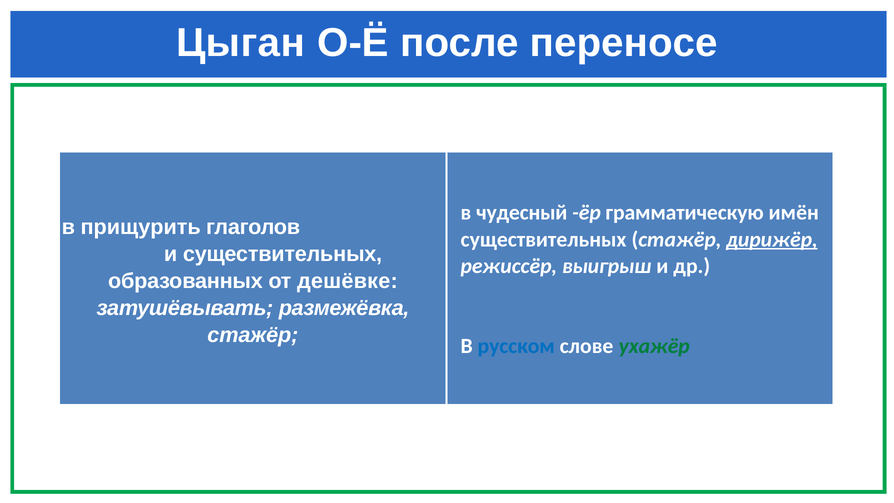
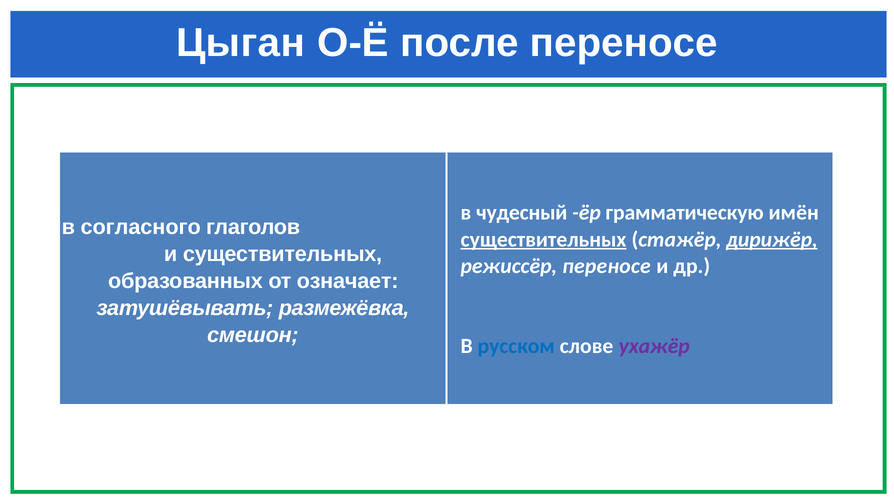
прищурить: прищурить -> согласного
существительных at (544, 239) underline: none -> present
режиссёр выигрыш: выигрыш -> переносе
дешёвке: дешёвке -> означает
стажёр at (253, 335): стажёр -> смешон
ухажёр colour: green -> purple
